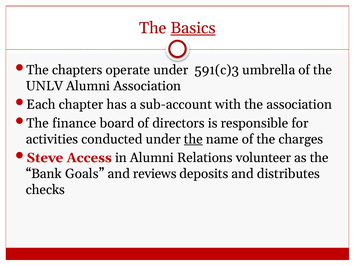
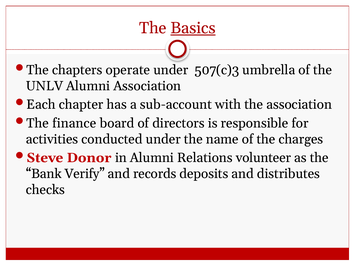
591(c)3: 591(c)3 -> 507(c)3
the at (193, 139) underline: present -> none
Access: Access -> Donor
Goals: Goals -> Verify
reviews: reviews -> records
